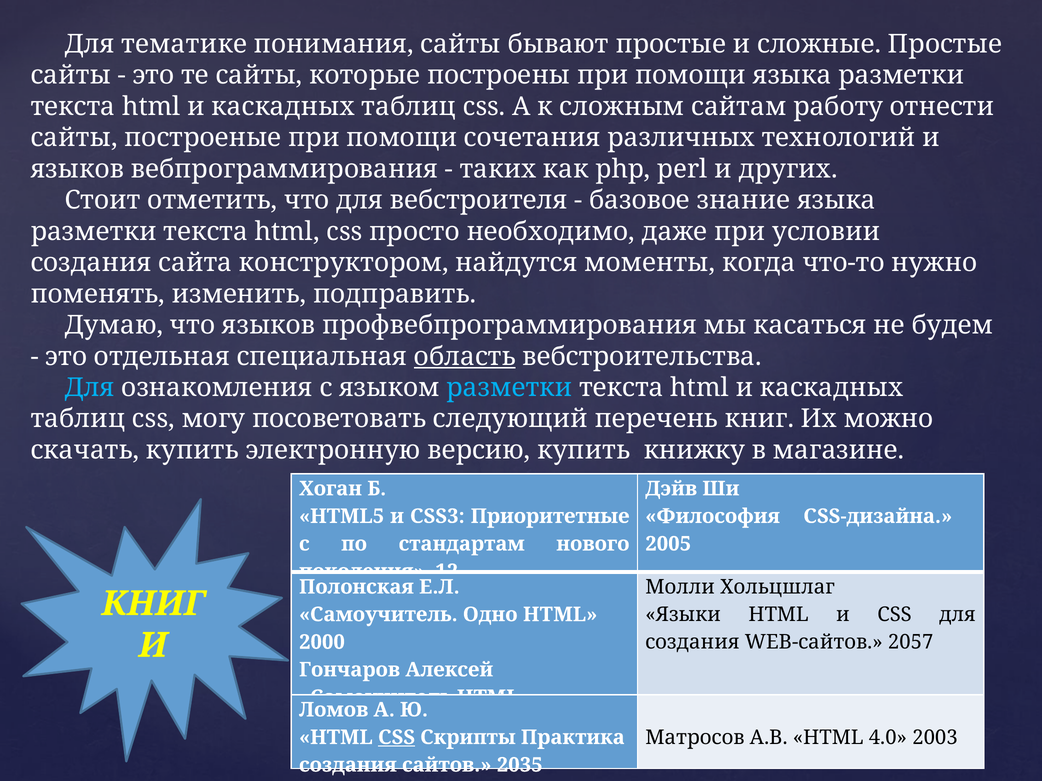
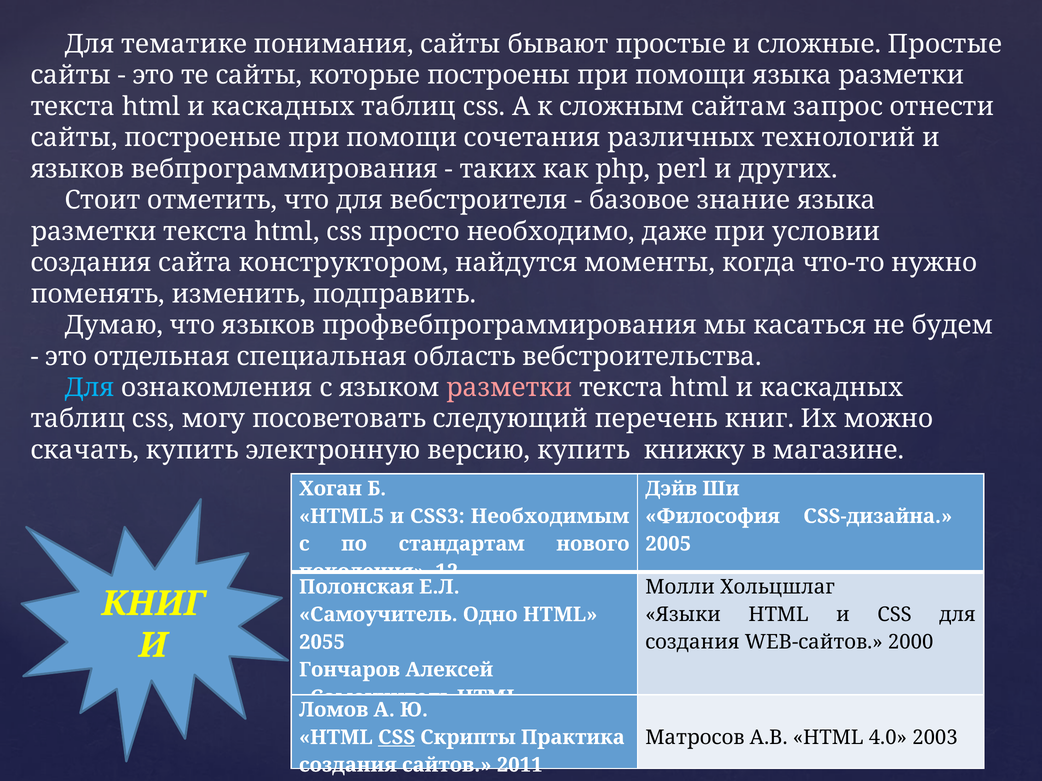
работу: работу -> запрос
область underline: present -> none
разметки at (509, 388) colour: light blue -> pink
Приоритетные: Приоритетные -> Необходимым
2000: 2000 -> 2055
2057: 2057 -> 2000
2035: 2035 -> 2011
